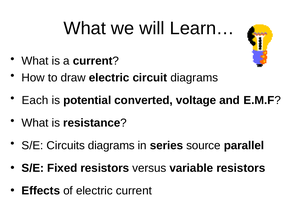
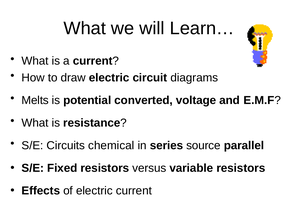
Each: Each -> Melts
Circuits diagrams: diagrams -> chemical
